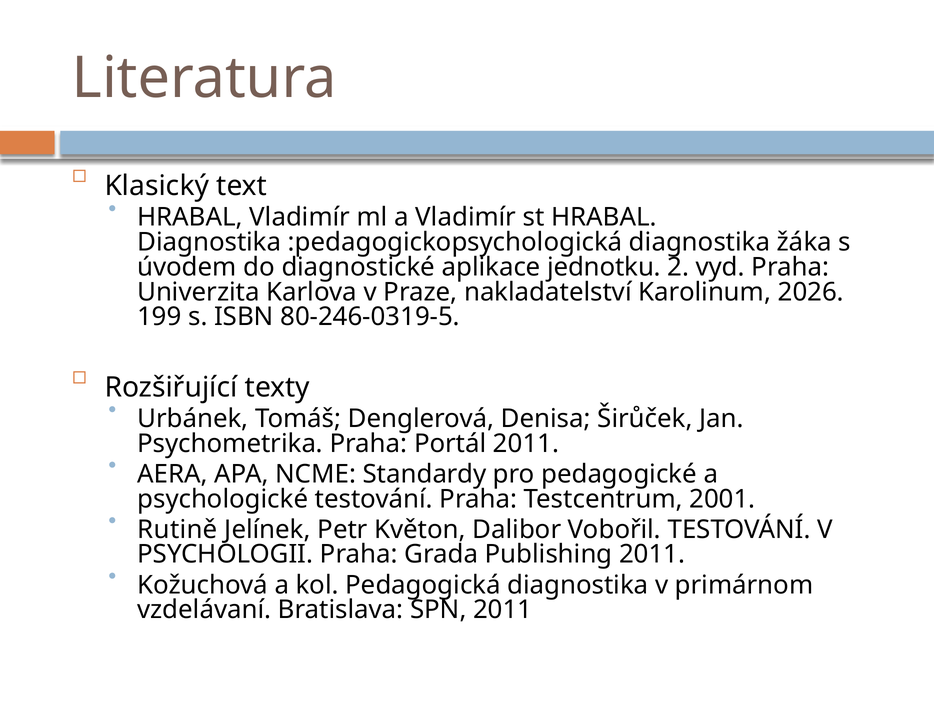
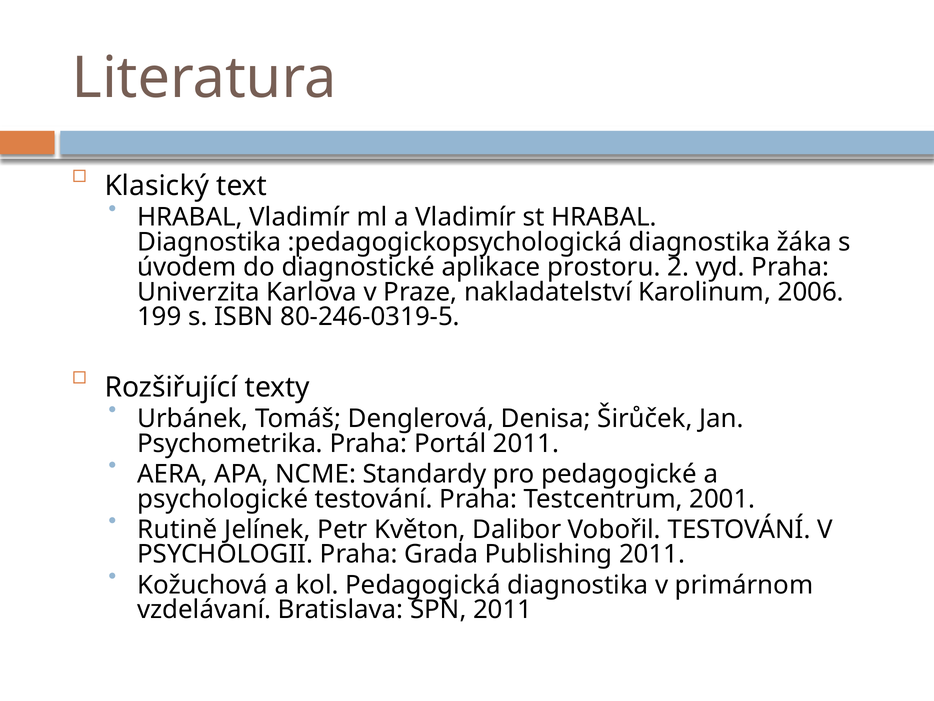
jednotku: jednotku -> prostoru
2026: 2026 -> 2006
